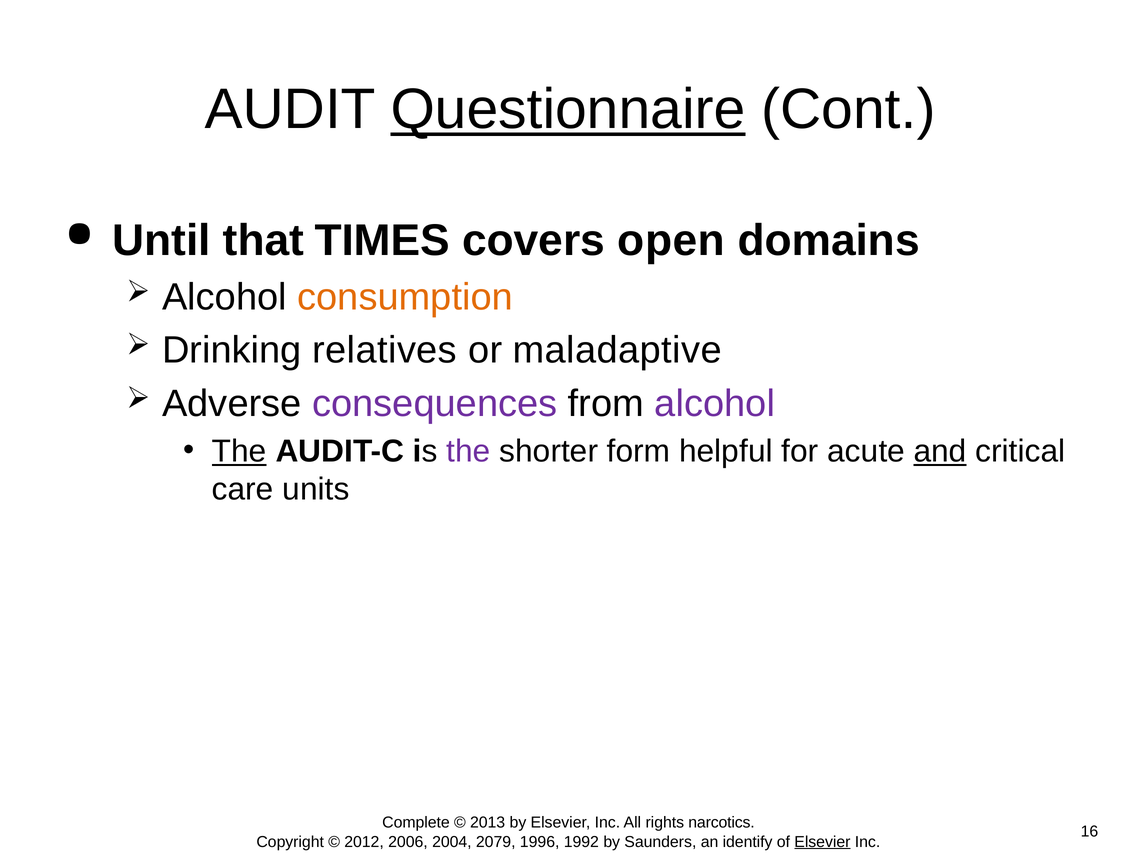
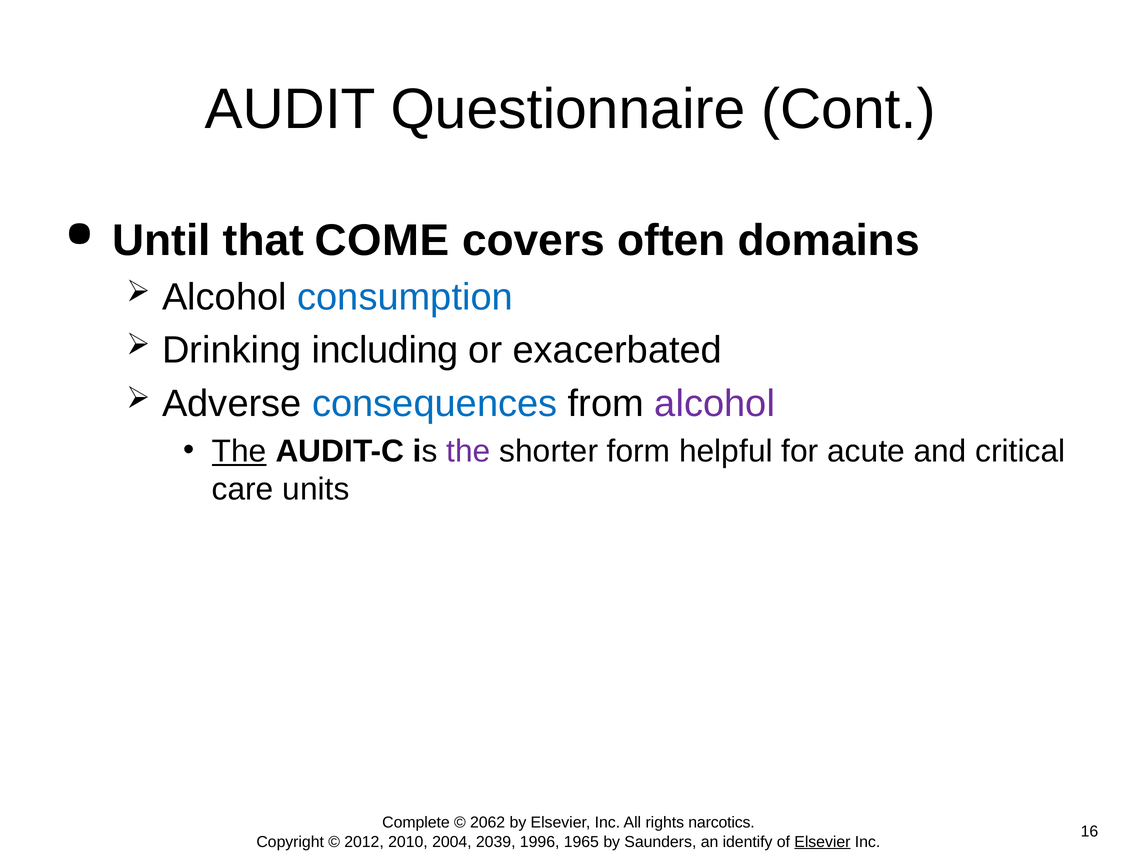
Questionnaire underline: present -> none
TIMES: TIMES -> COME
open: open -> often
consumption colour: orange -> blue
relatives: relatives -> including
maladaptive: maladaptive -> exacerbated
consequences colour: purple -> blue
and underline: present -> none
2013: 2013 -> 2062
2006: 2006 -> 2010
2079: 2079 -> 2039
1992: 1992 -> 1965
